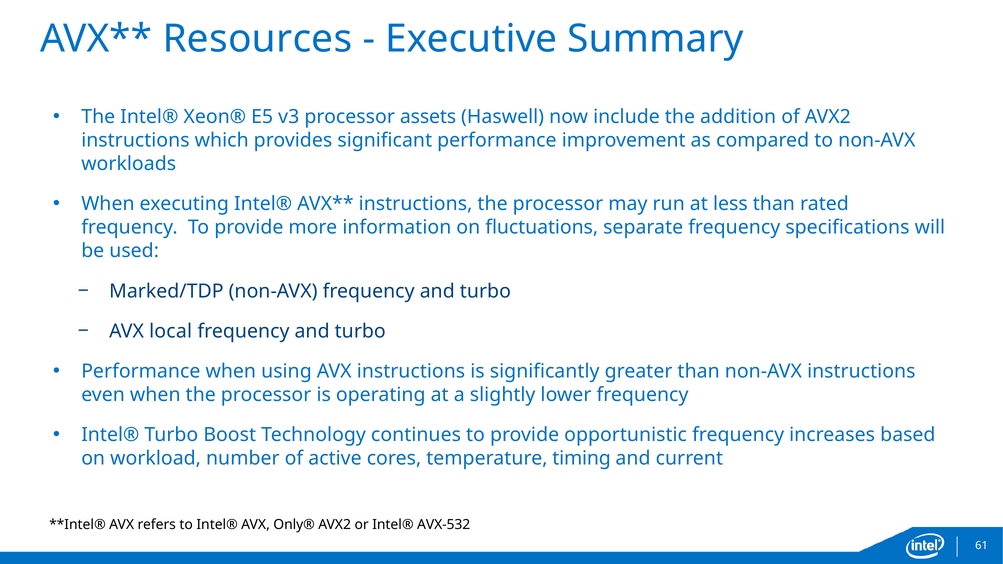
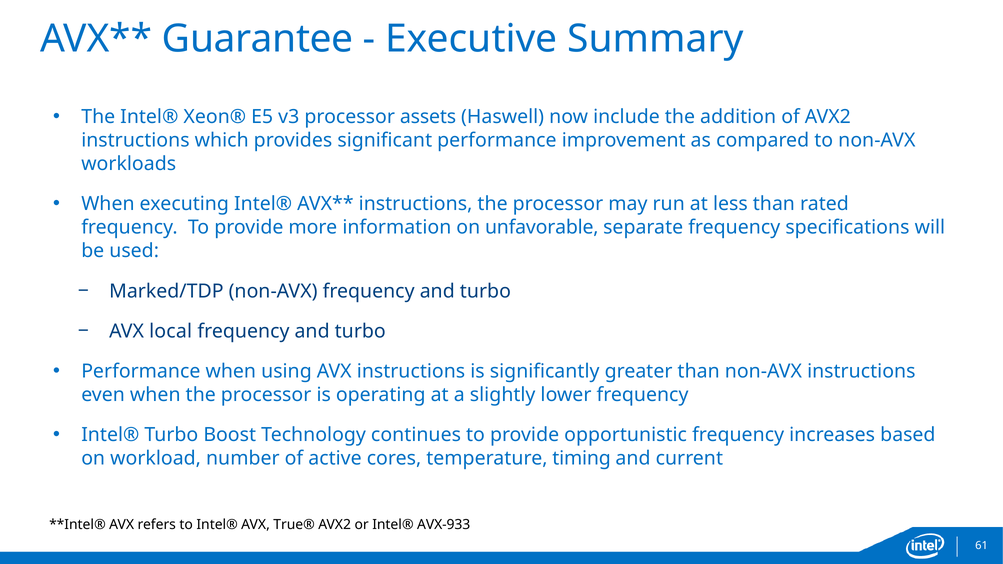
Resources: Resources -> Guarantee
fluctuations: fluctuations -> unfavorable
Only®: Only® -> True®
AVX-532: AVX-532 -> AVX-933
